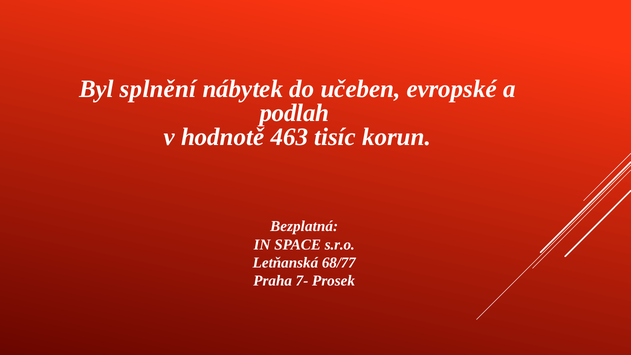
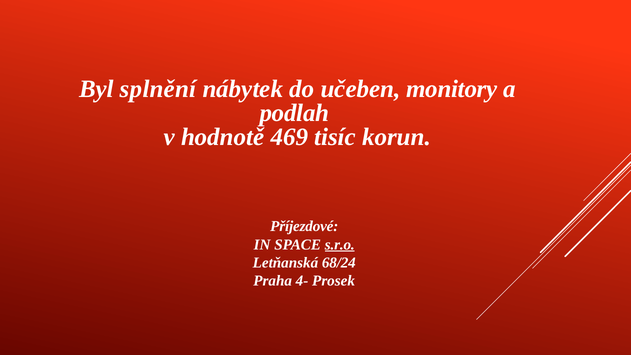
evropské: evropské -> monitory
463: 463 -> 469
Bezplatná: Bezplatná -> Příjezdové
s.r.o underline: none -> present
68/77: 68/77 -> 68/24
7-: 7- -> 4-
